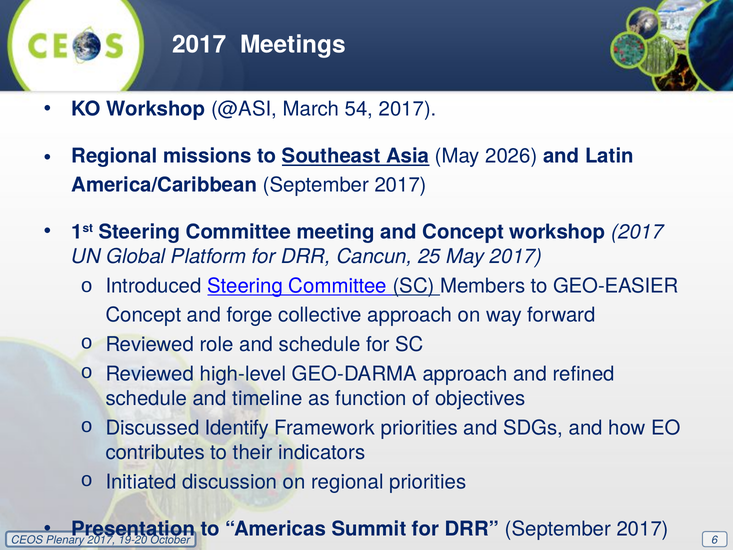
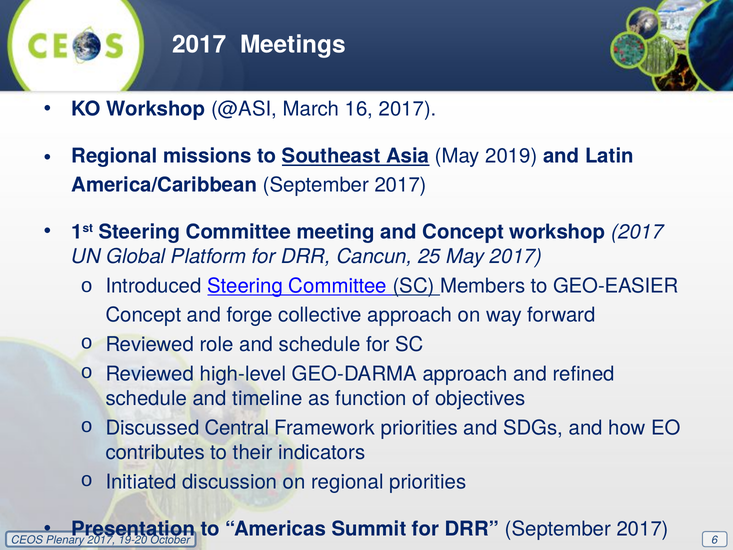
54: 54 -> 16
2026: 2026 -> 2019
Identify: Identify -> Central
